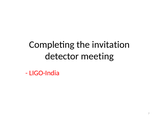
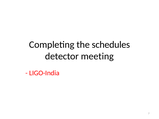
invitation: invitation -> schedules
